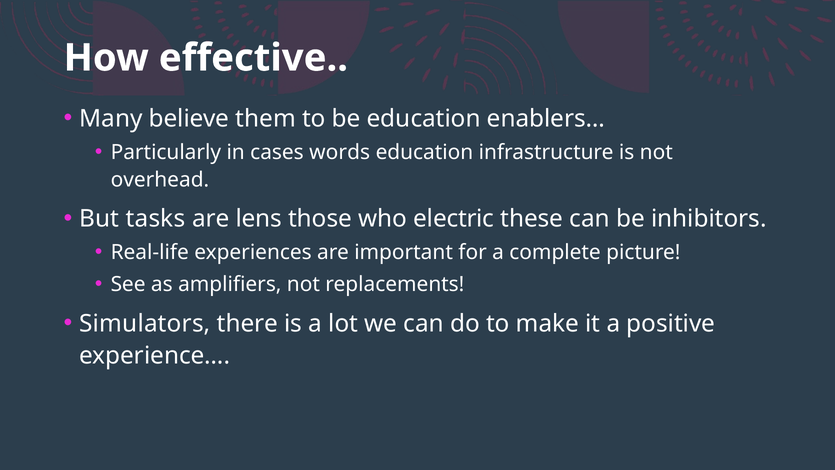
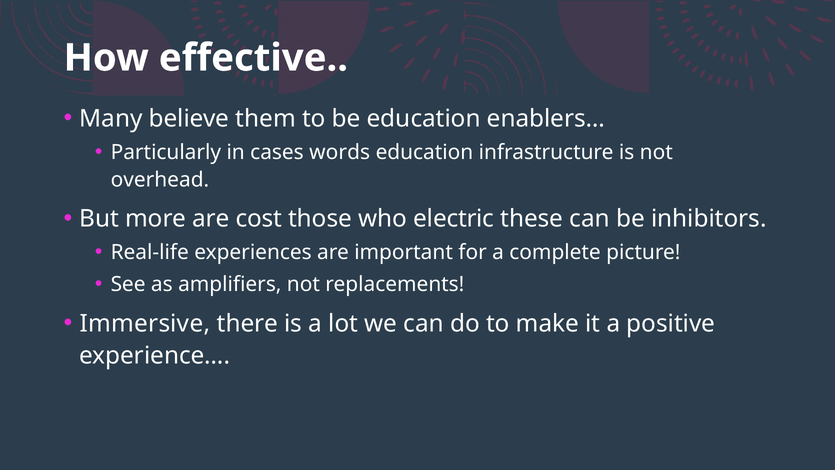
tasks: tasks -> more
lens: lens -> cost
Simulators: Simulators -> Immersive
